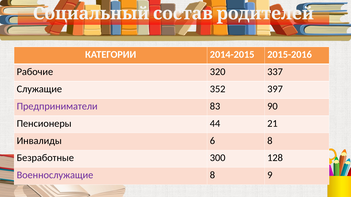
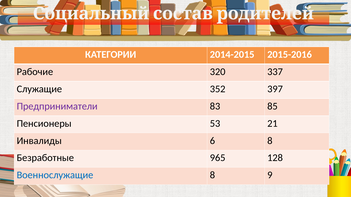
90: 90 -> 85
44: 44 -> 53
300: 300 -> 965
Военнослужащие colour: purple -> blue
